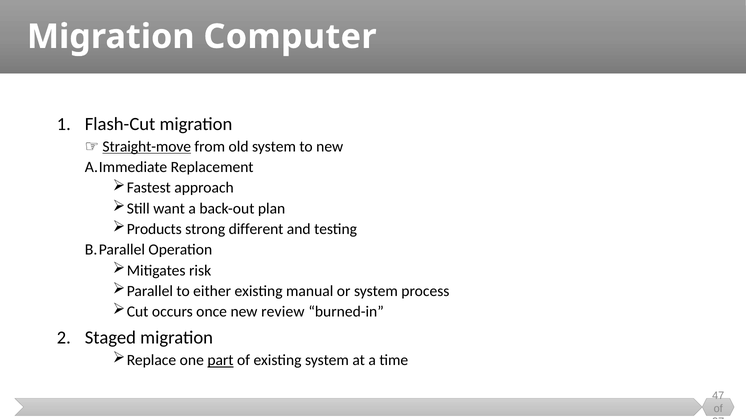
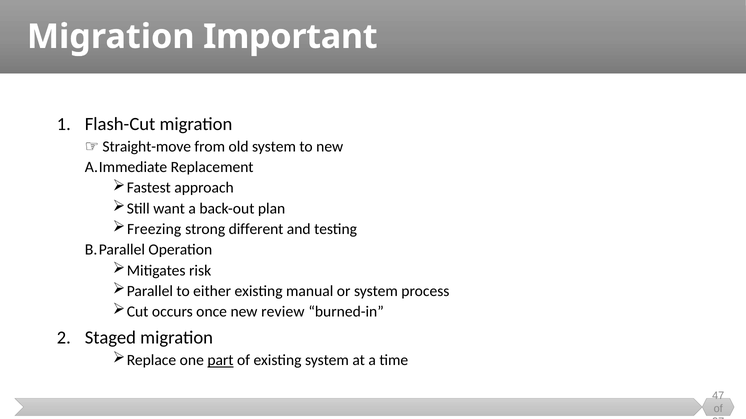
Computer: Computer -> Important
Straight-move underline: present -> none
Products: Products -> Freezing
